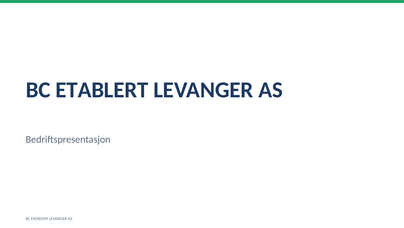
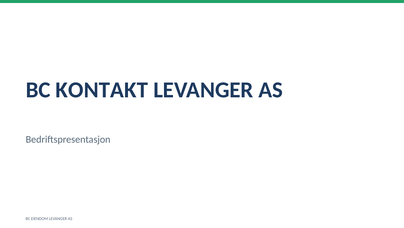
ETABLERT: ETABLERT -> KONTAKT
